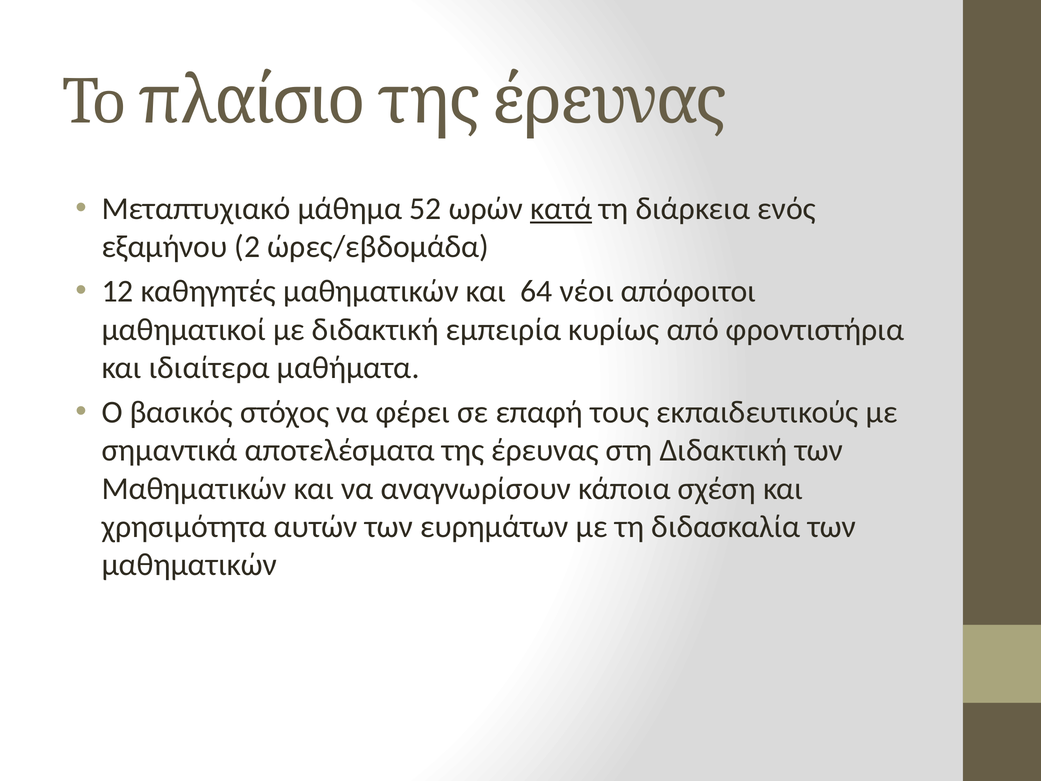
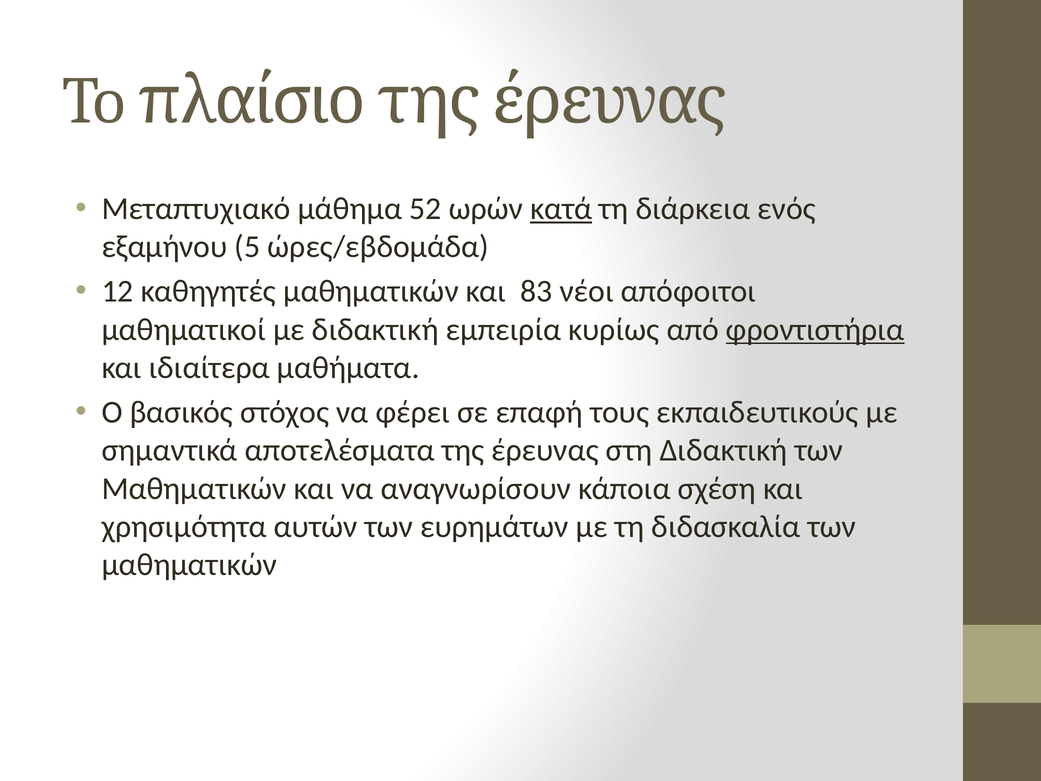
2: 2 -> 5
64: 64 -> 83
φροντιστήρια underline: none -> present
